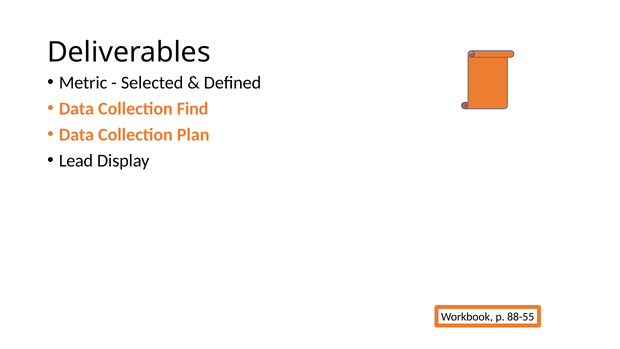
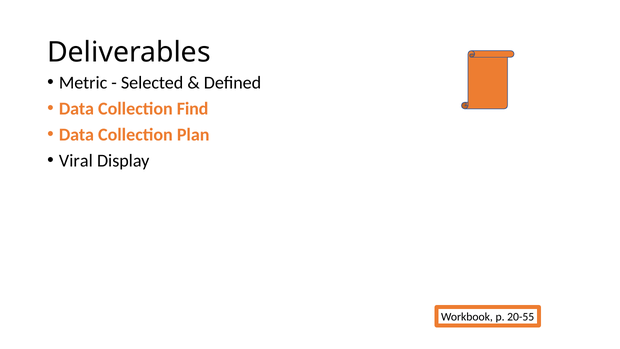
Lead: Lead -> Viral
88-55: 88-55 -> 20-55
